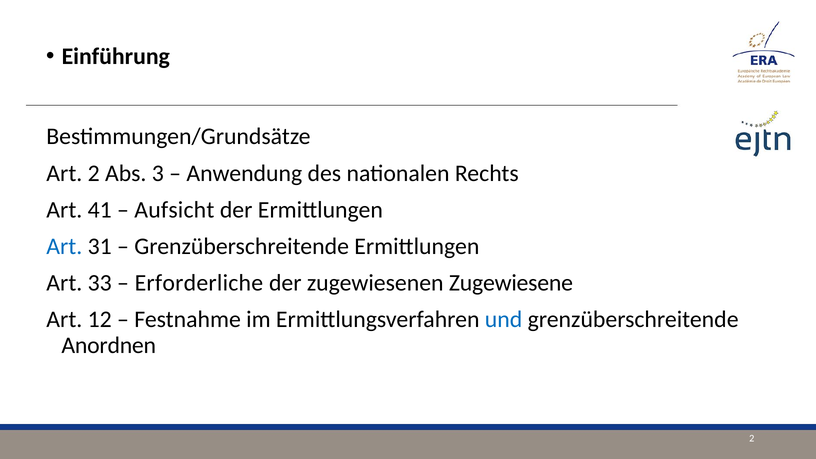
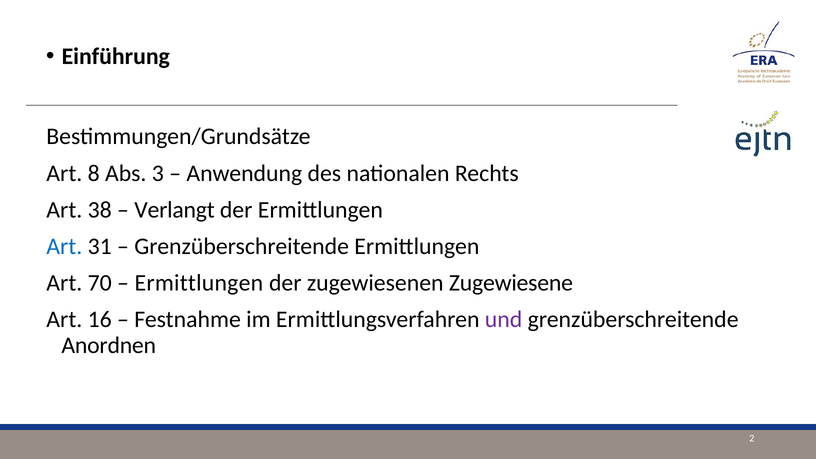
Art 2: 2 -> 8
41: 41 -> 38
Aufsicht: Aufsicht -> Verlangt
33: 33 -> 70
Erforderliche at (199, 283): Erforderliche -> Ermittlungen
12: 12 -> 16
und colour: blue -> purple
